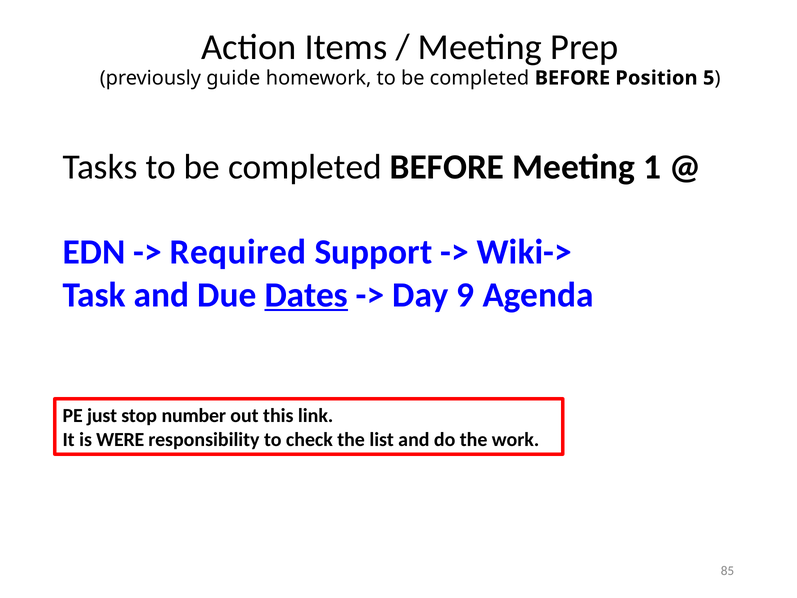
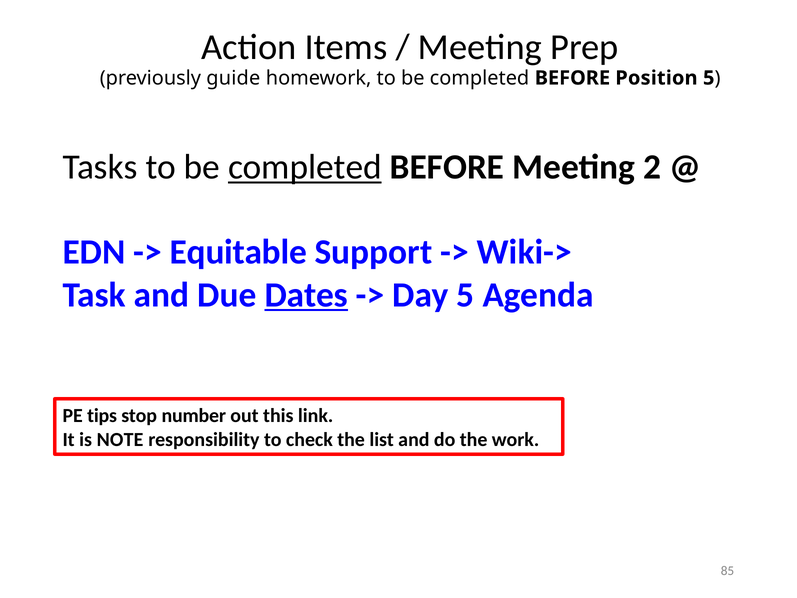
completed at (305, 167) underline: none -> present
1: 1 -> 2
Required: Required -> Equitable
Day 9: 9 -> 5
just: just -> tips
WERE: WERE -> NOTE
